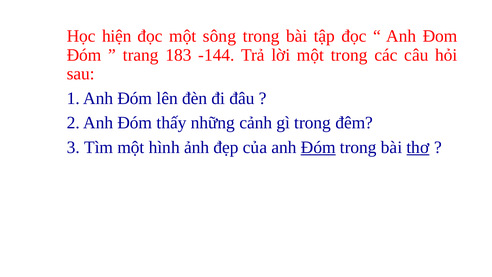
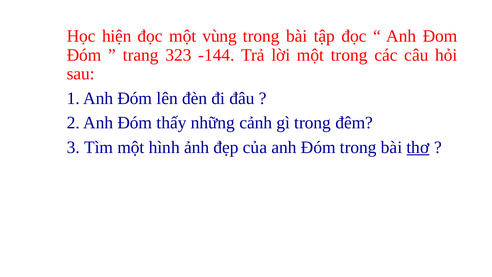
sông: sông -> vùng
183: 183 -> 323
Đóm at (318, 147) underline: present -> none
